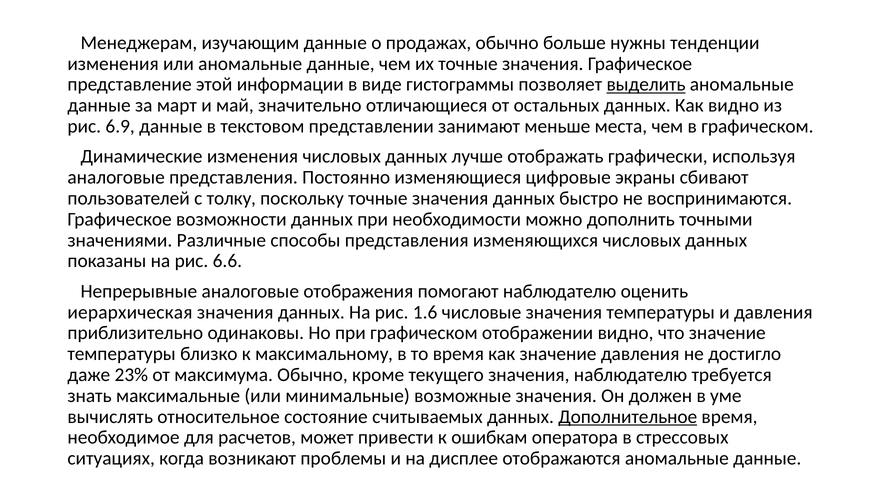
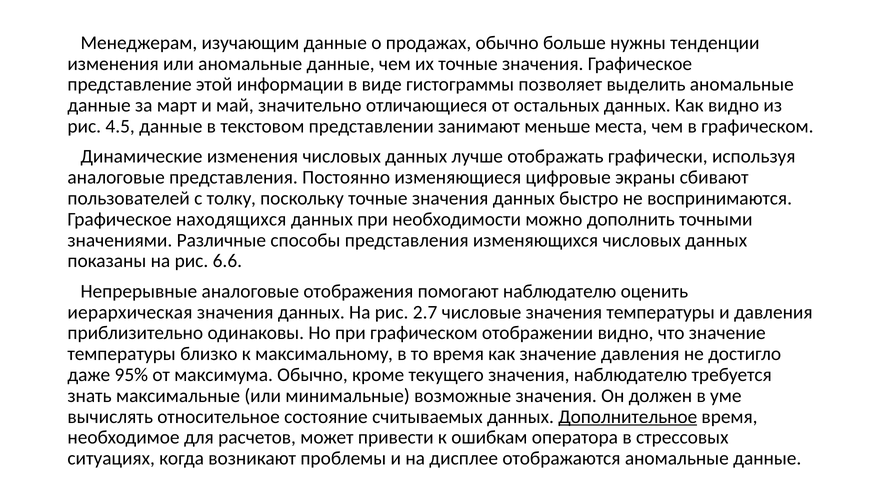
выделить underline: present -> none
6.9: 6.9 -> 4.5
возможности: возможности -> находящихся
1.6: 1.6 -> 2.7
23%: 23% -> 95%
